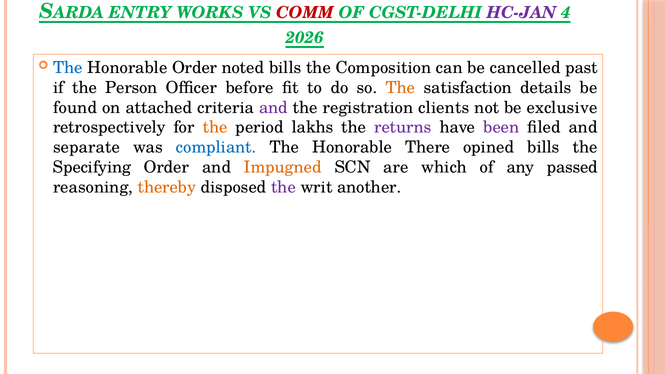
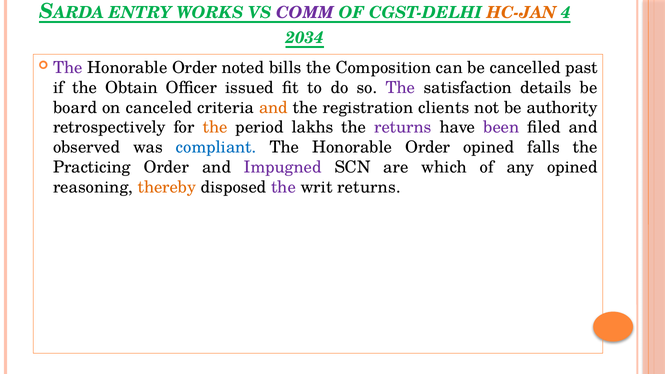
COMM colour: red -> purple
HC-JAN colour: purple -> orange
2026: 2026 -> 2034
The at (68, 68) colour: blue -> purple
Person: Person -> Obtain
before: before -> issued
The at (400, 88) colour: orange -> purple
found: found -> board
attached: attached -> canceled
and at (274, 108) colour: purple -> orange
exclusive: exclusive -> authority
separate: separate -> observed
There at (428, 147): There -> Order
opined bills: bills -> falls
Specifying: Specifying -> Practicing
Impugned colour: orange -> purple
any passed: passed -> opined
writ another: another -> returns
